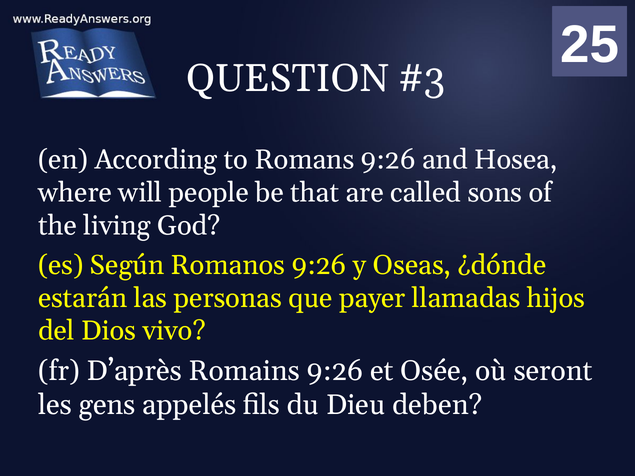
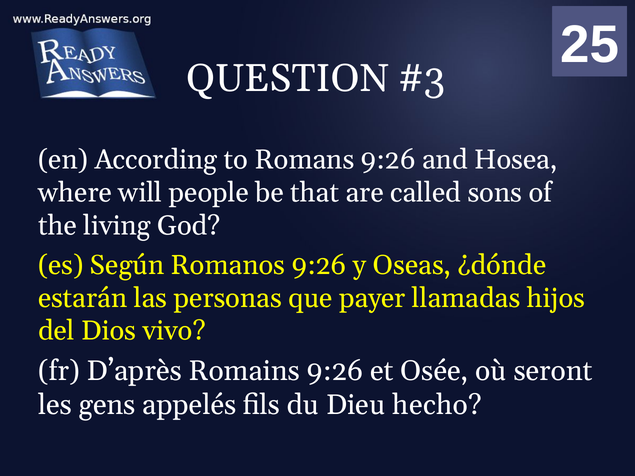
deben: deben -> hecho
